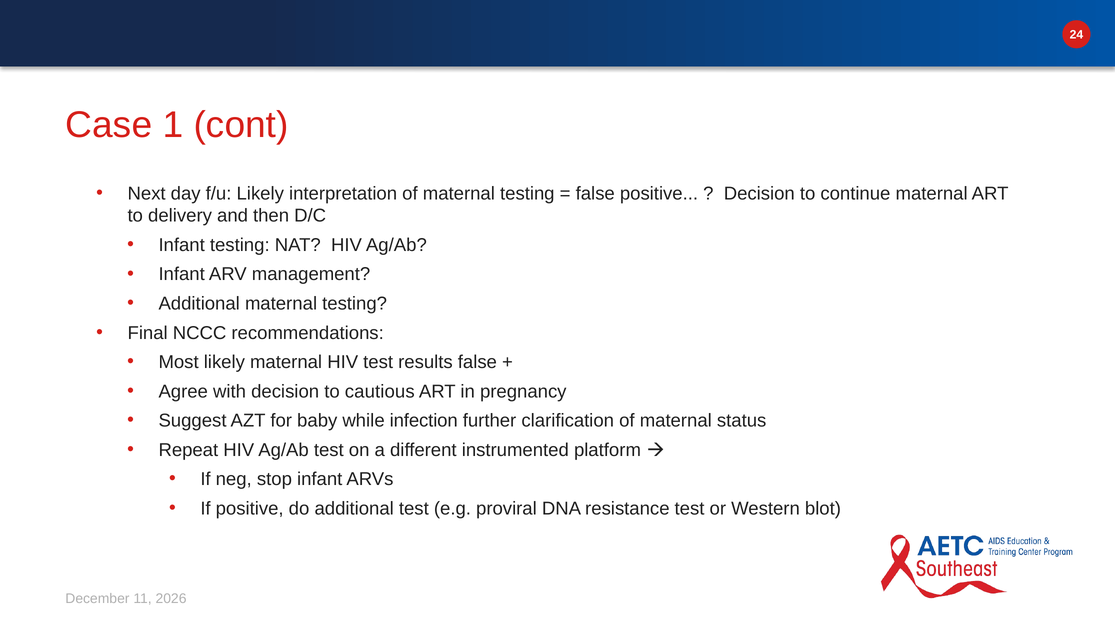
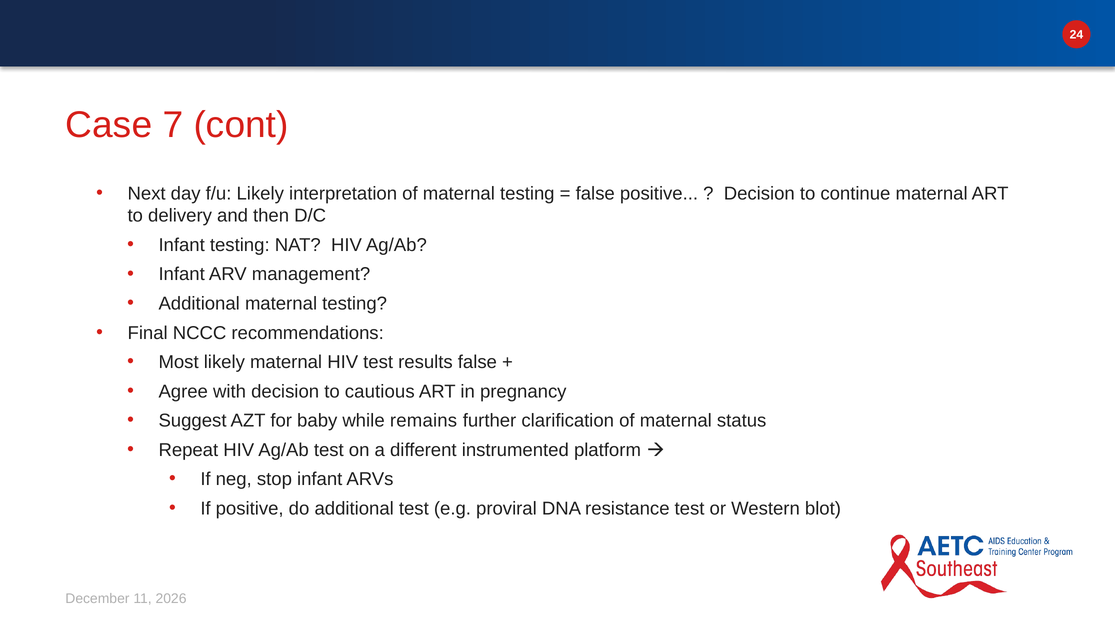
1: 1 -> 7
infection: infection -> remains
